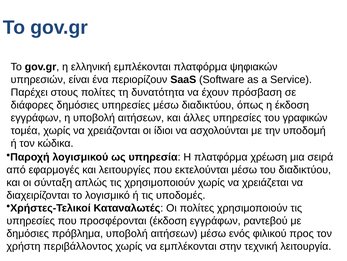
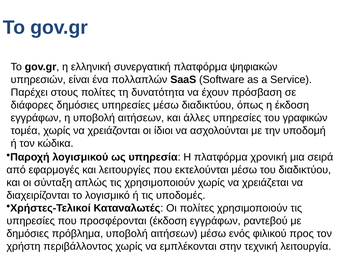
ελληνική εμπλέκονται: εμπλέκονται -> συνεργατική
περιορίζουν: περιορίζουν -> πολλαπλών
χρέωση: χρέωση -> χρονική
